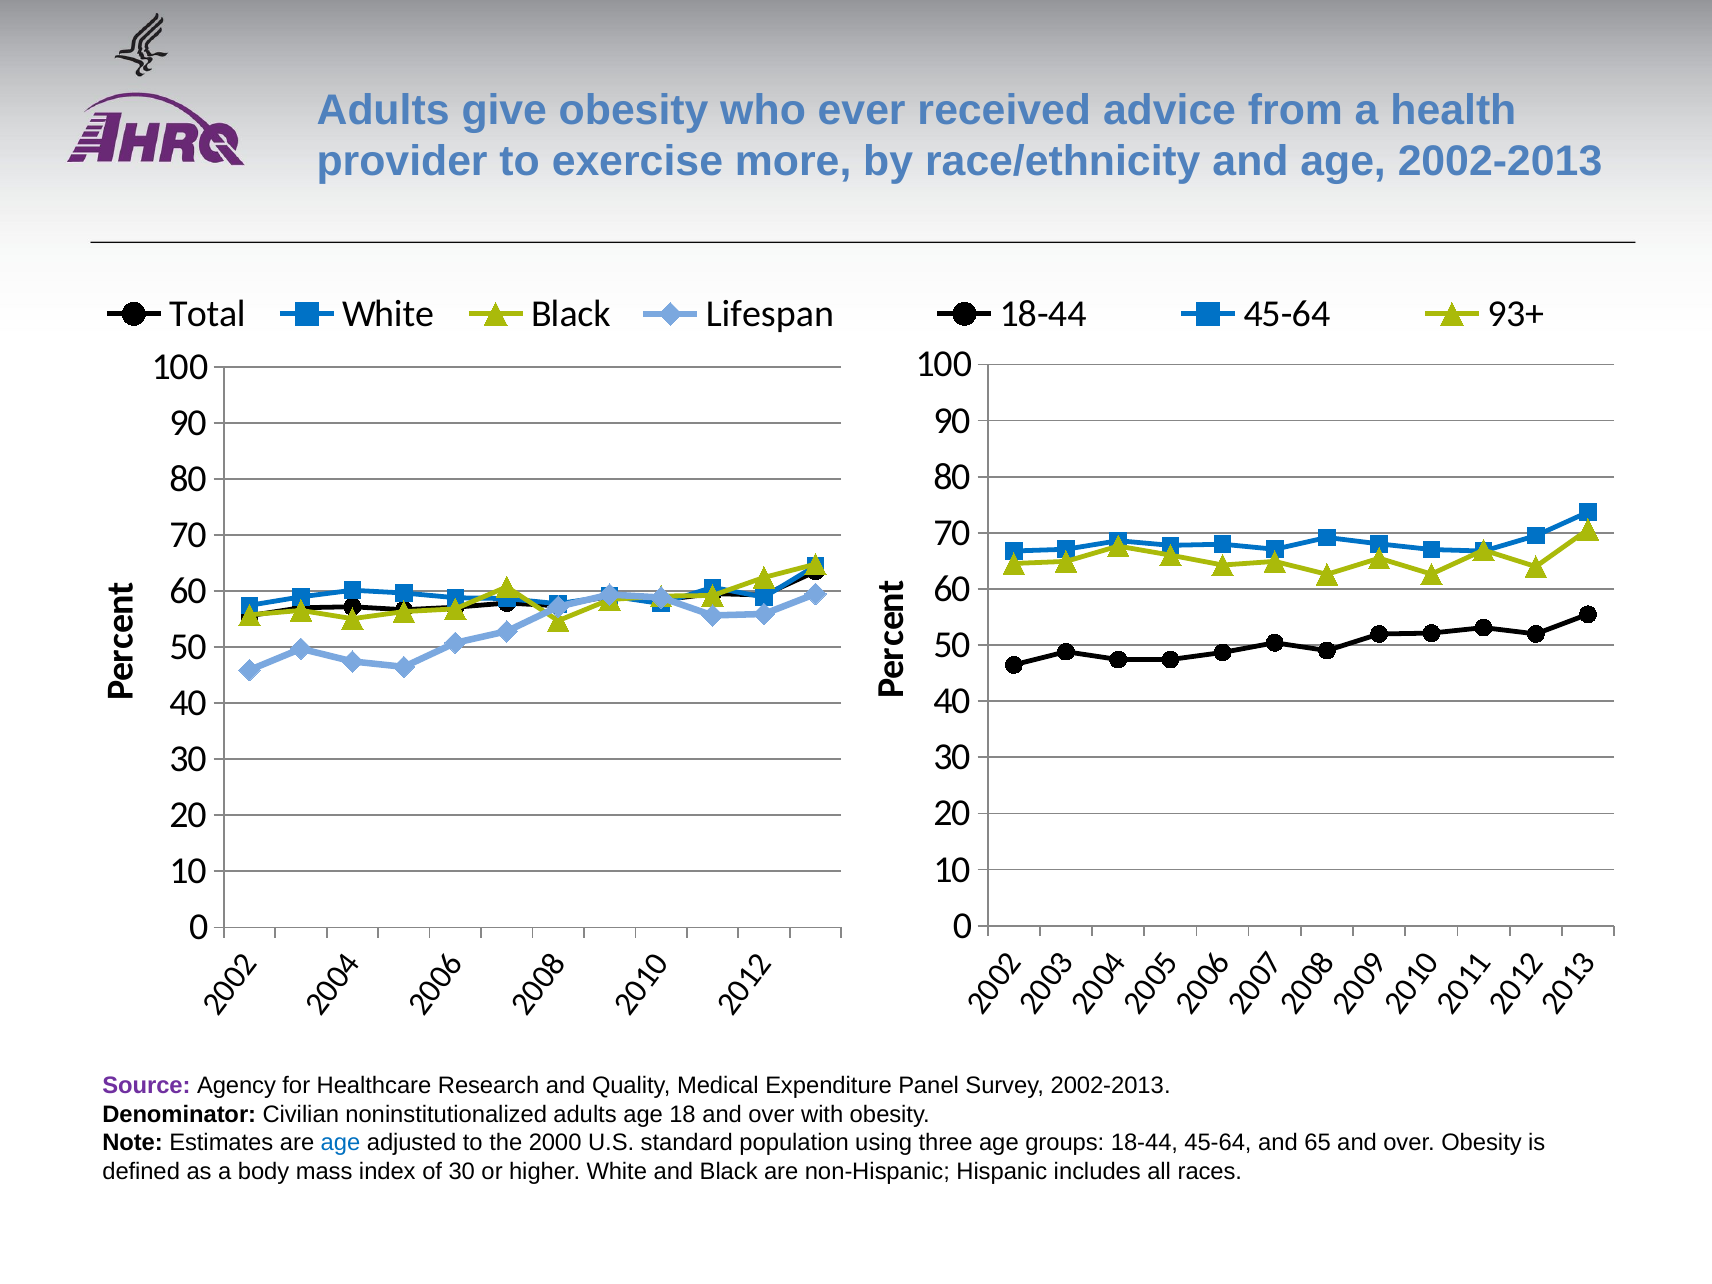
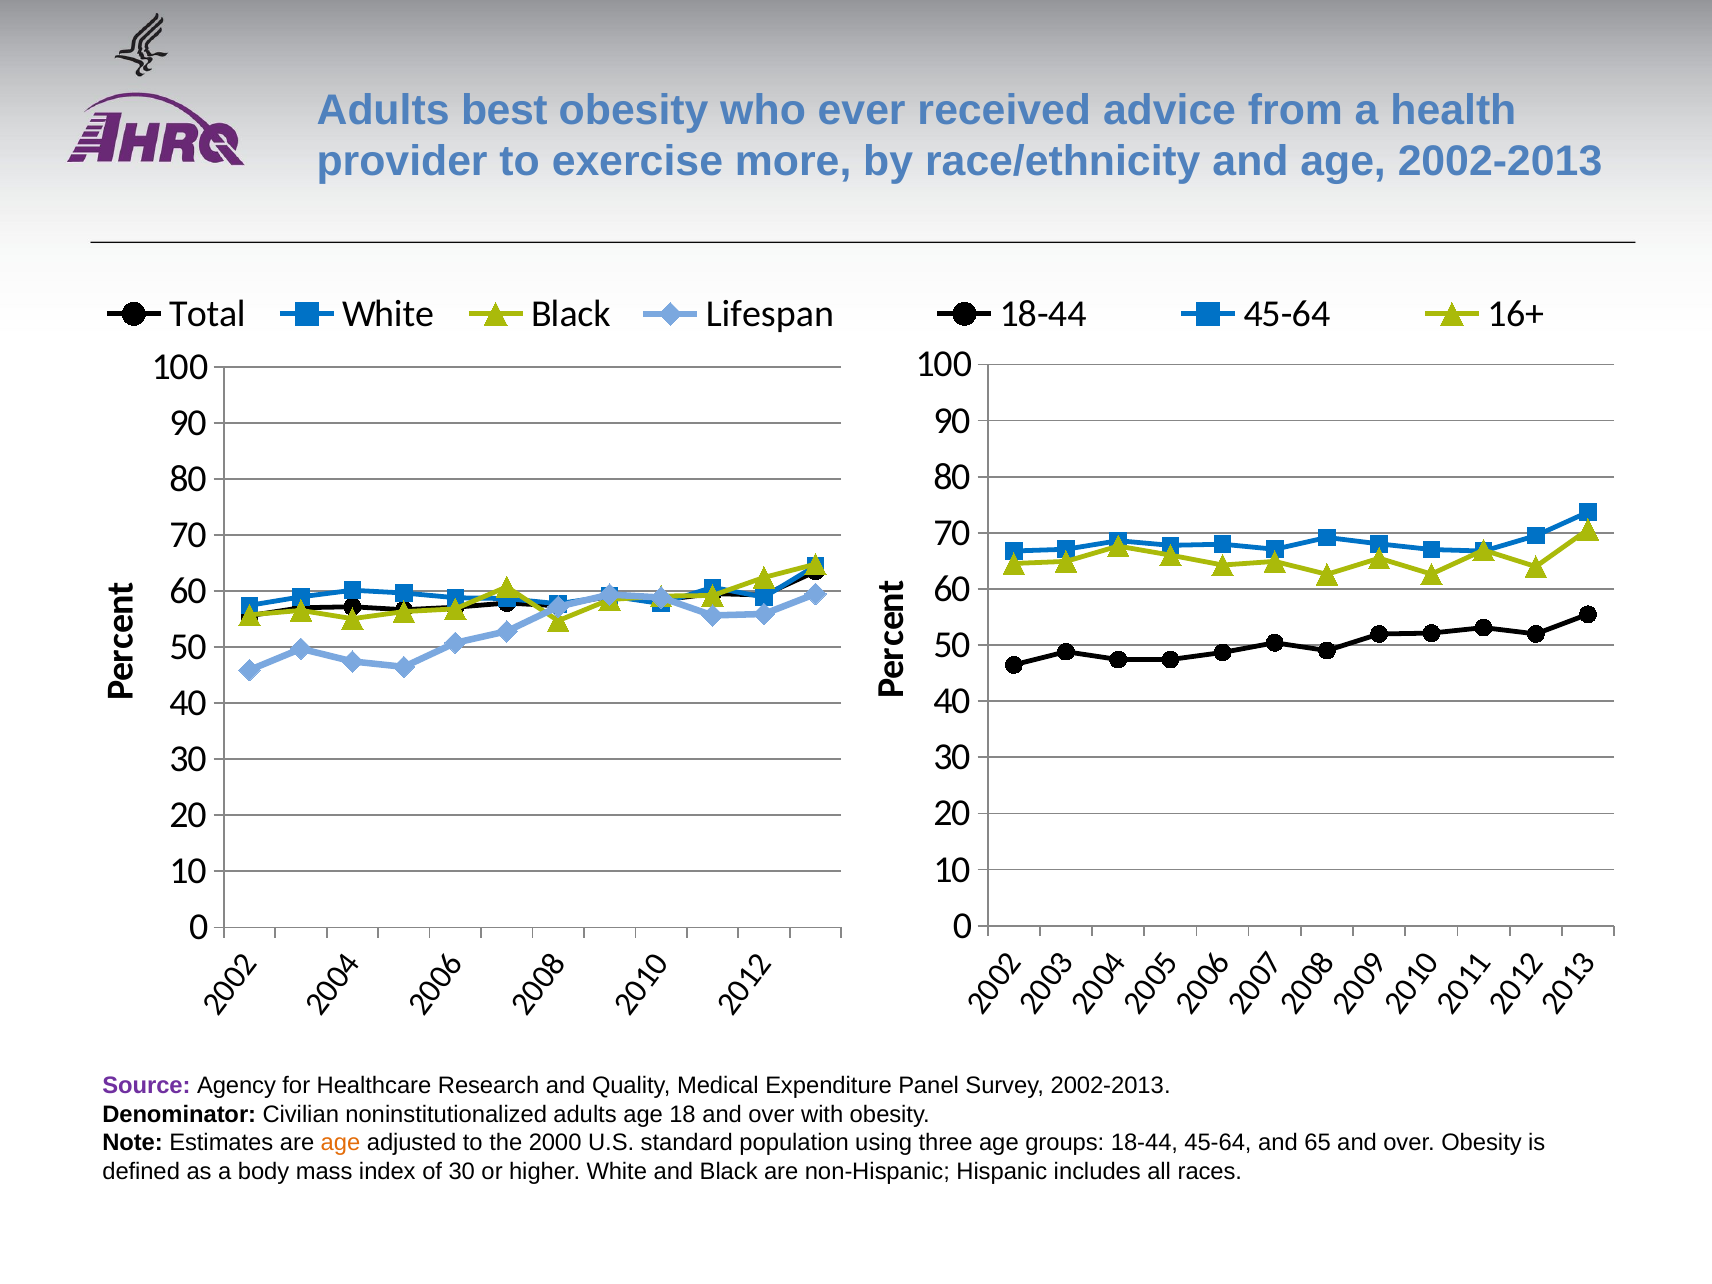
give: give -> best
93+: 93+ -> 16+
age at (340, 1143) colour: blue -> orange
